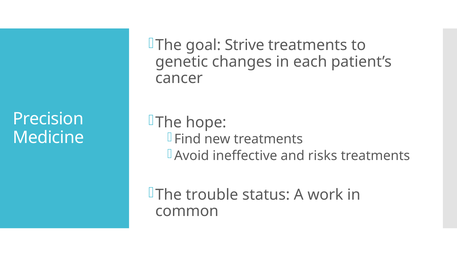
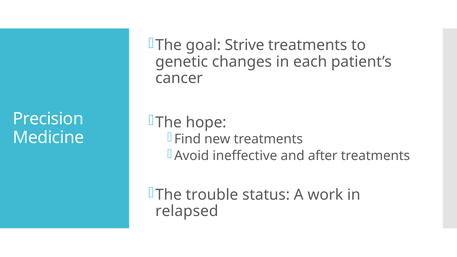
risks: risks -> after
common: common -> relapsed
